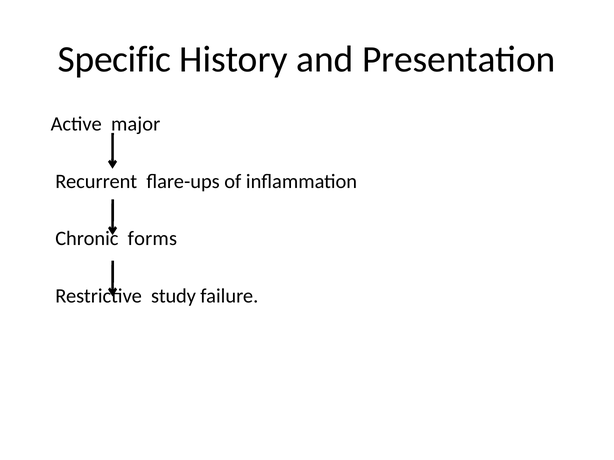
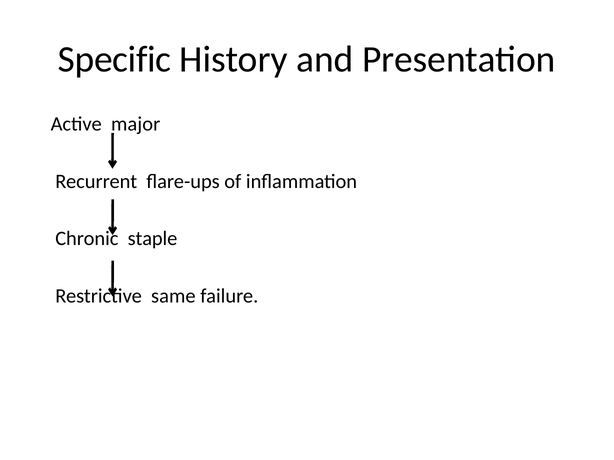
forms: forms -> staple
study: study -> same
